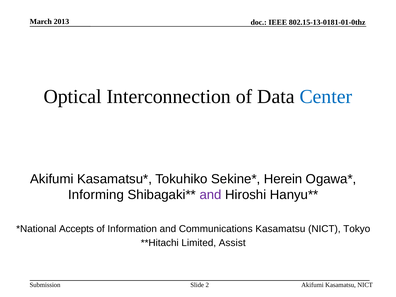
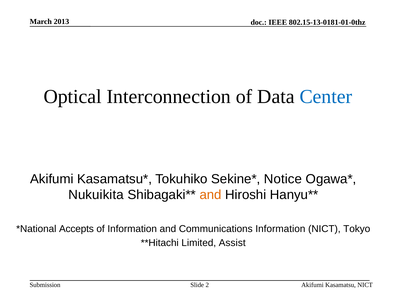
Herein: Herein -> Notice
Informing: Informing -> Nukuikita
and at (211, 195) colour: purple -> orange
Communications Kasamatsu: Kasamatsu -> Information
